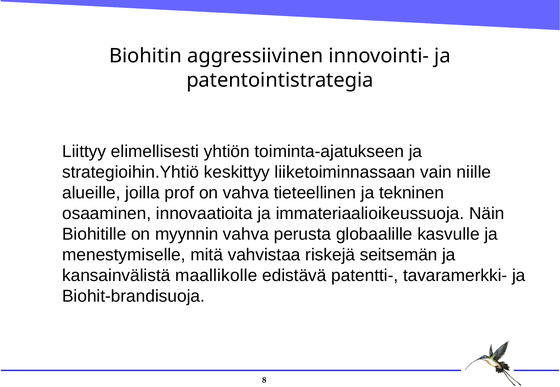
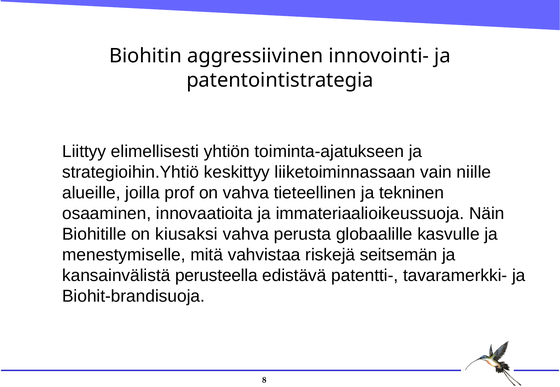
myynnin: myynnin -> kiusaksi
maallikolle: maallikolle -> perusteella
